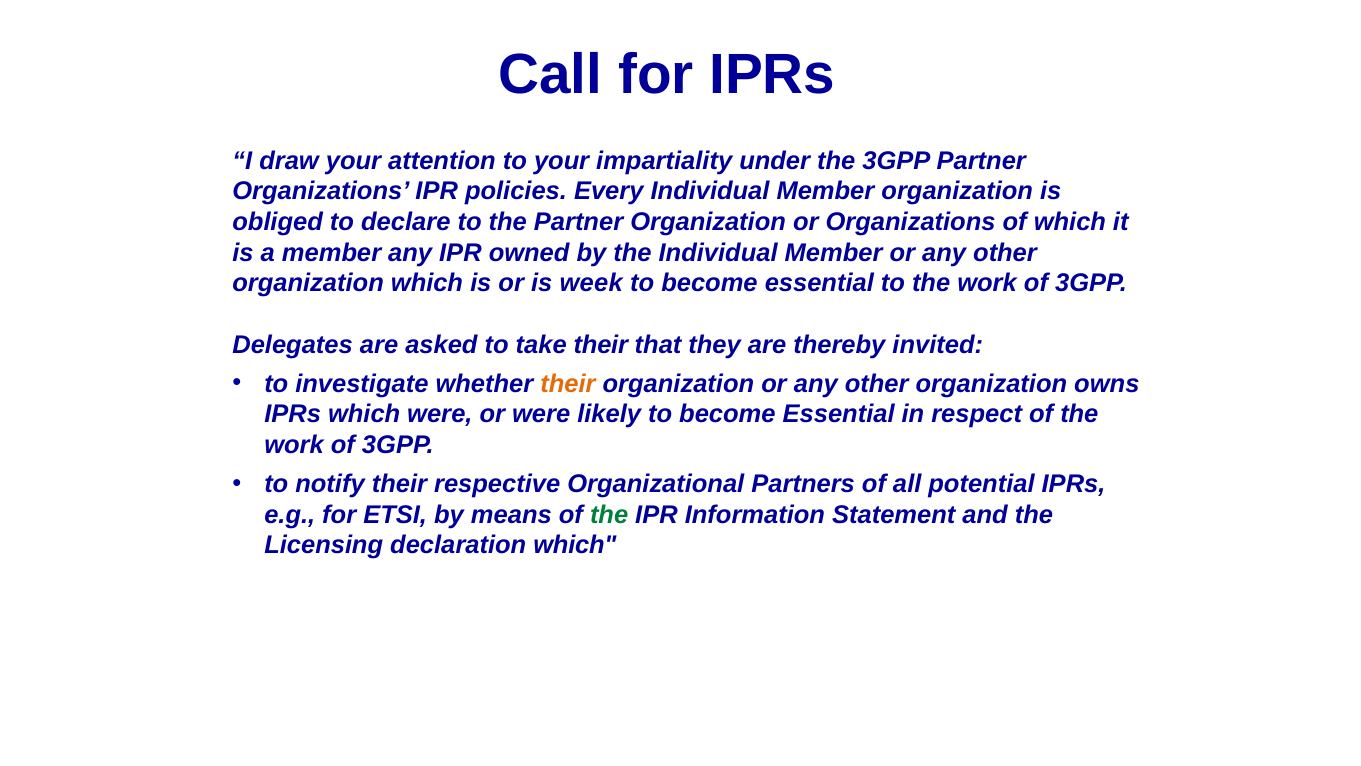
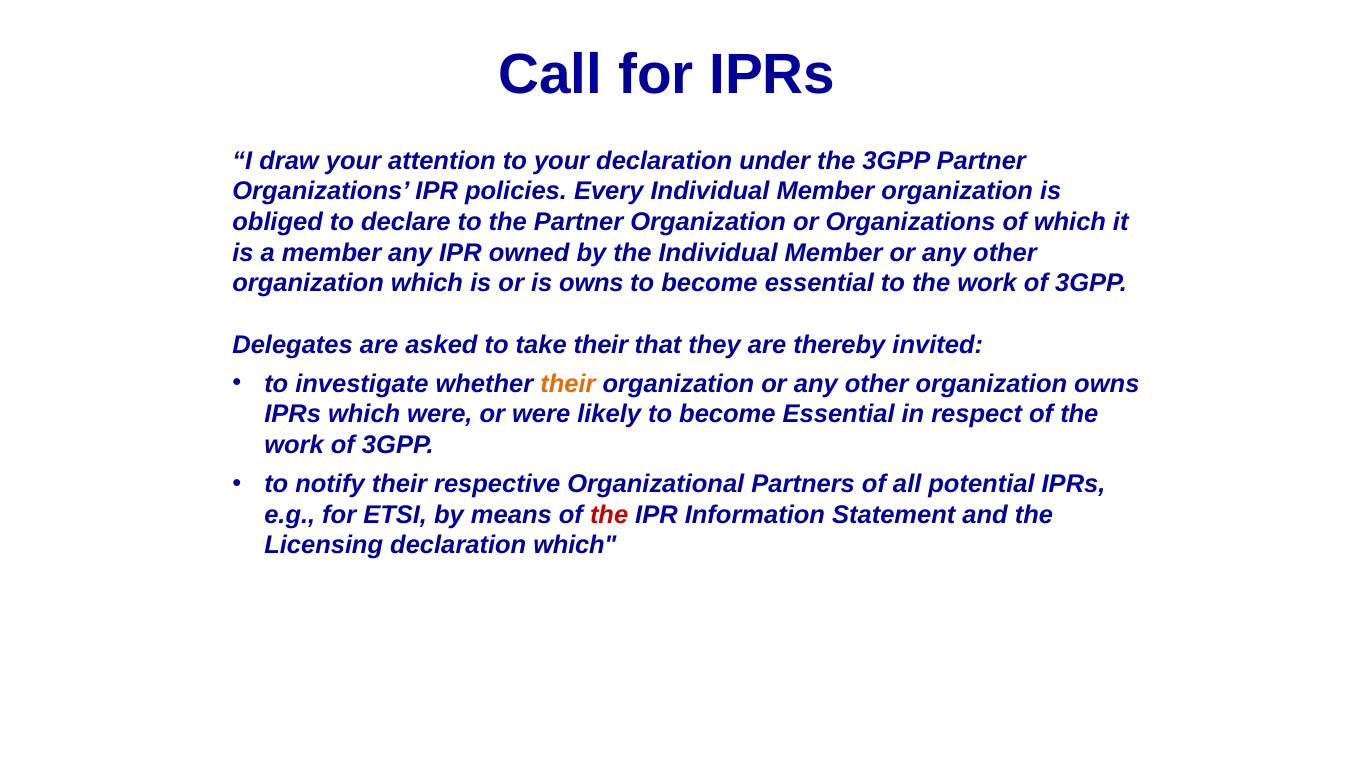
your impartiality: impartiality -> declaration
is week: week -> owns
the at (609, 515) colour: green -> red
